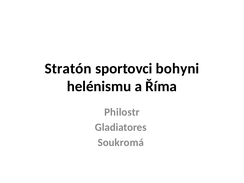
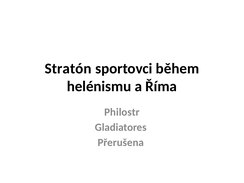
bohyni: bohyni -> během
Soukromá: Soukromá -> Přerušena
